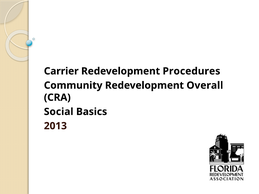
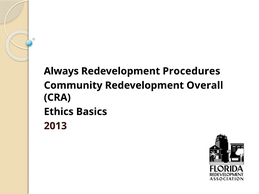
Carrier: Carrier -> Always
Social: Social -> Ethics
